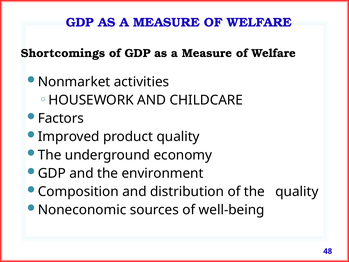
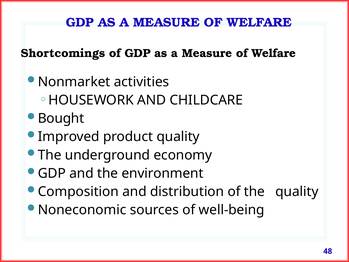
Factors: Factors -> Bought
